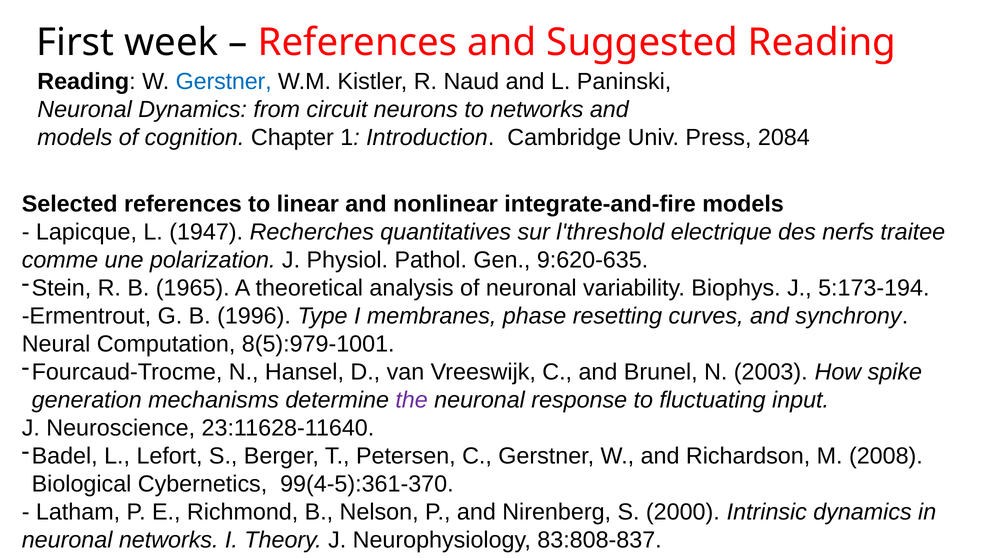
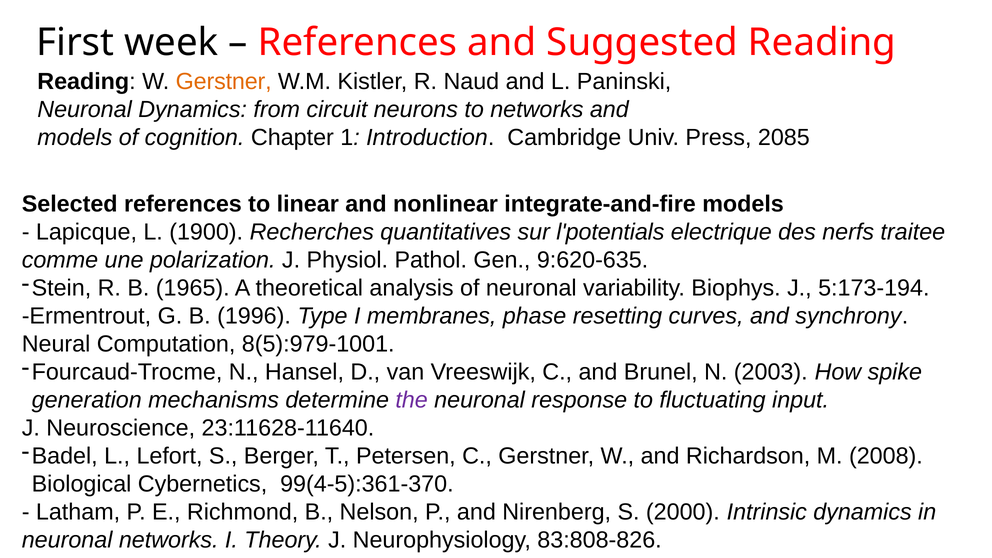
Gerstner at (224, 82) colour: blue -> orange
2084: 2084 -> 2085
1947: 1947 -> 1900
l'threshold: l'threshold -> l'potentials
83:808-837: 83:808-837 -> 83:808-826
